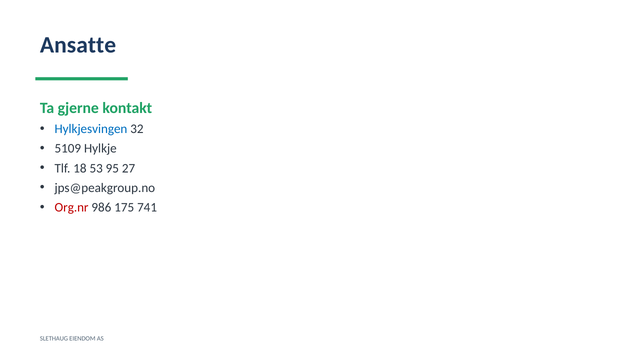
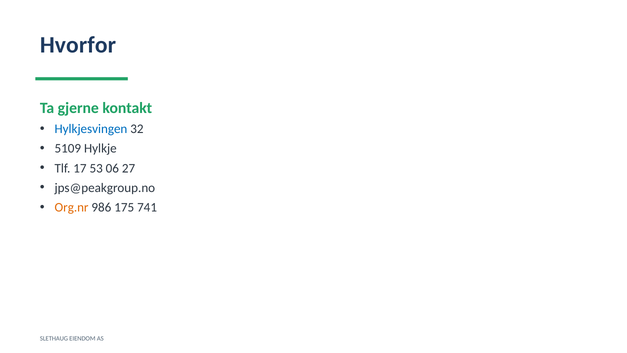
Ansatte: Ansatte -> Hvorfor
18: 18 -> 17
95: 95 -> 06
Org.nr colour: red -> orange
